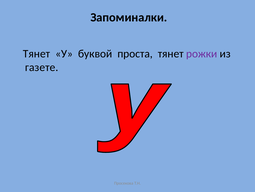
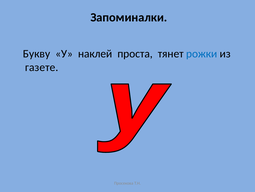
Тянет at (37, 53): Тянет -> Букву
буквой: буквой -> наклей
рожки colour: purple -> blue
